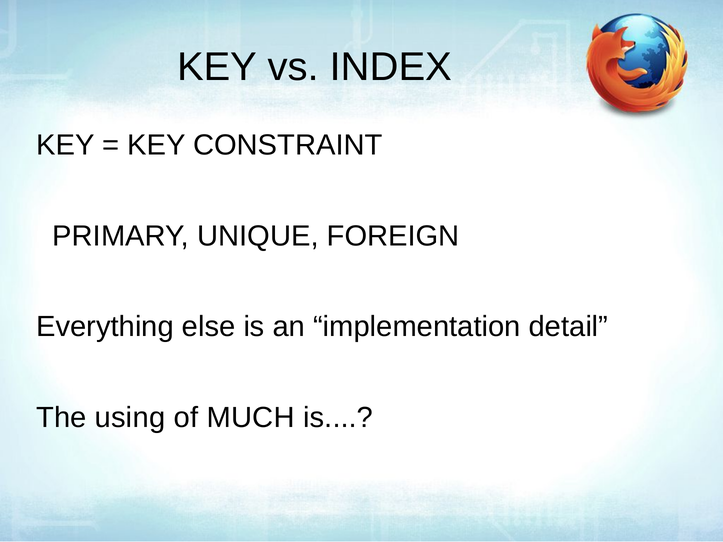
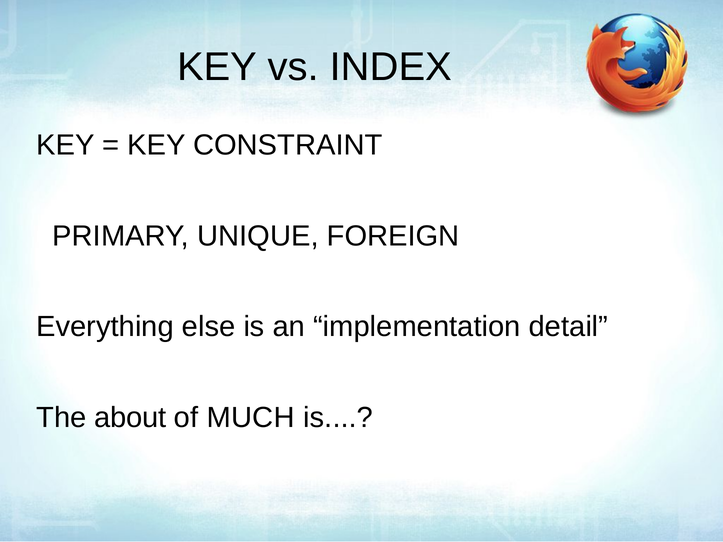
using: using -> about
